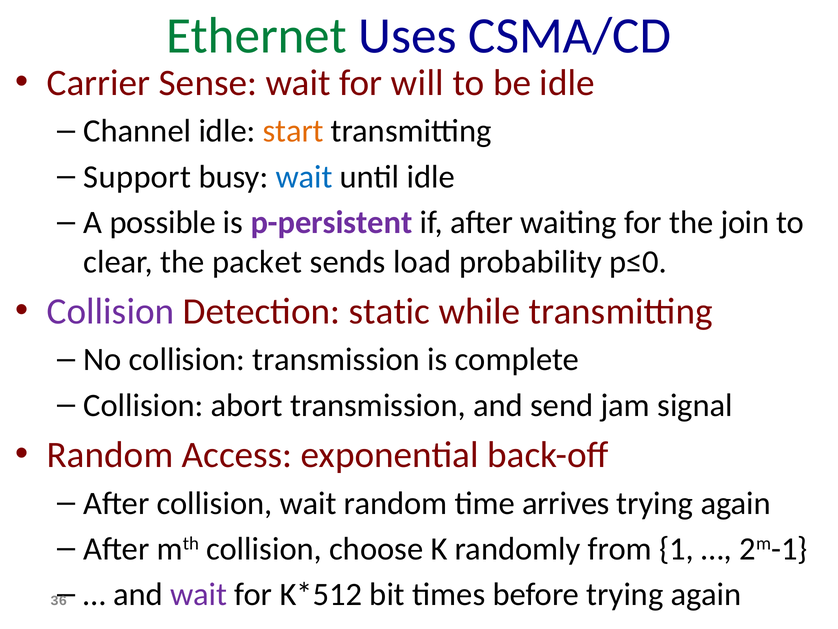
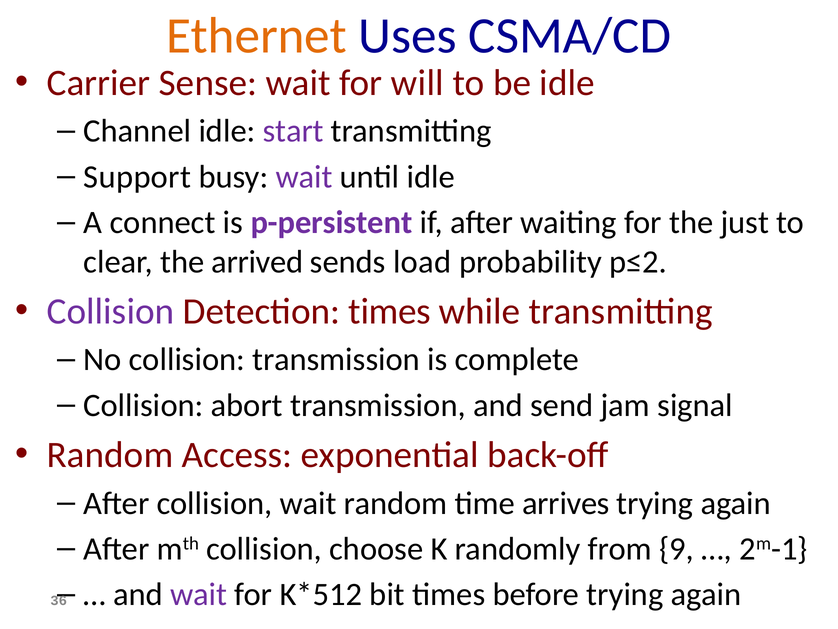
Ethernet colour: green -> orange
start colour: orange -> purple
wait at (304, 177) colour: blue -> purple
possible: possible -> connect
join: join -> just
packet: packet -> arrived
p≤0: p≤0 -> p≤2
Detection static: static -> times
1: 1 -> 9
